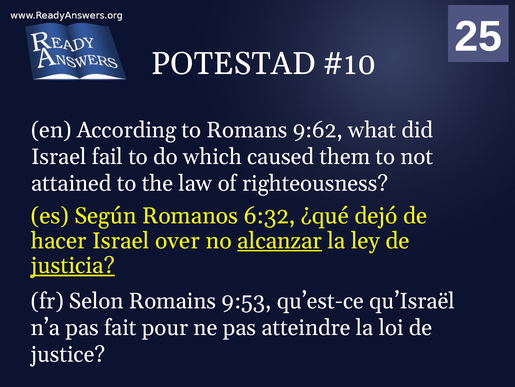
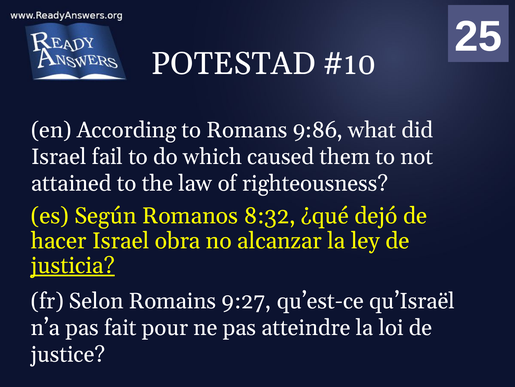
9:62: 9:62 -> 9:86
6:32: 6:32 -> 8:32
over: over -> obra
alcanzar underline: present -> none
9:53: 9:53 -> 9:27
